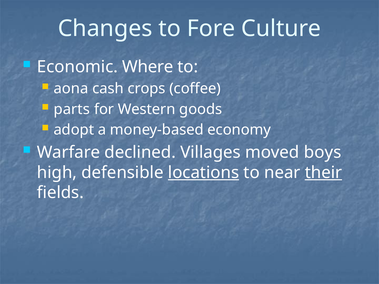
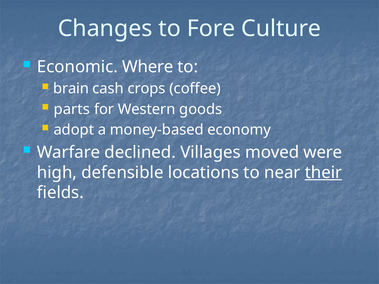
aona: aona -> brain
boys: boys -> were
locations underline: present -> none
